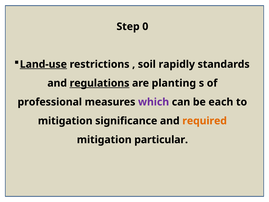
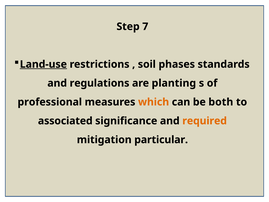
0: 0 -> 7
rapidly: rapidly -> phases
regulations underline: present -> none
which colour: purple -> orange
each: each -> both
mitigation at (65, 121): mitigation -> associated
